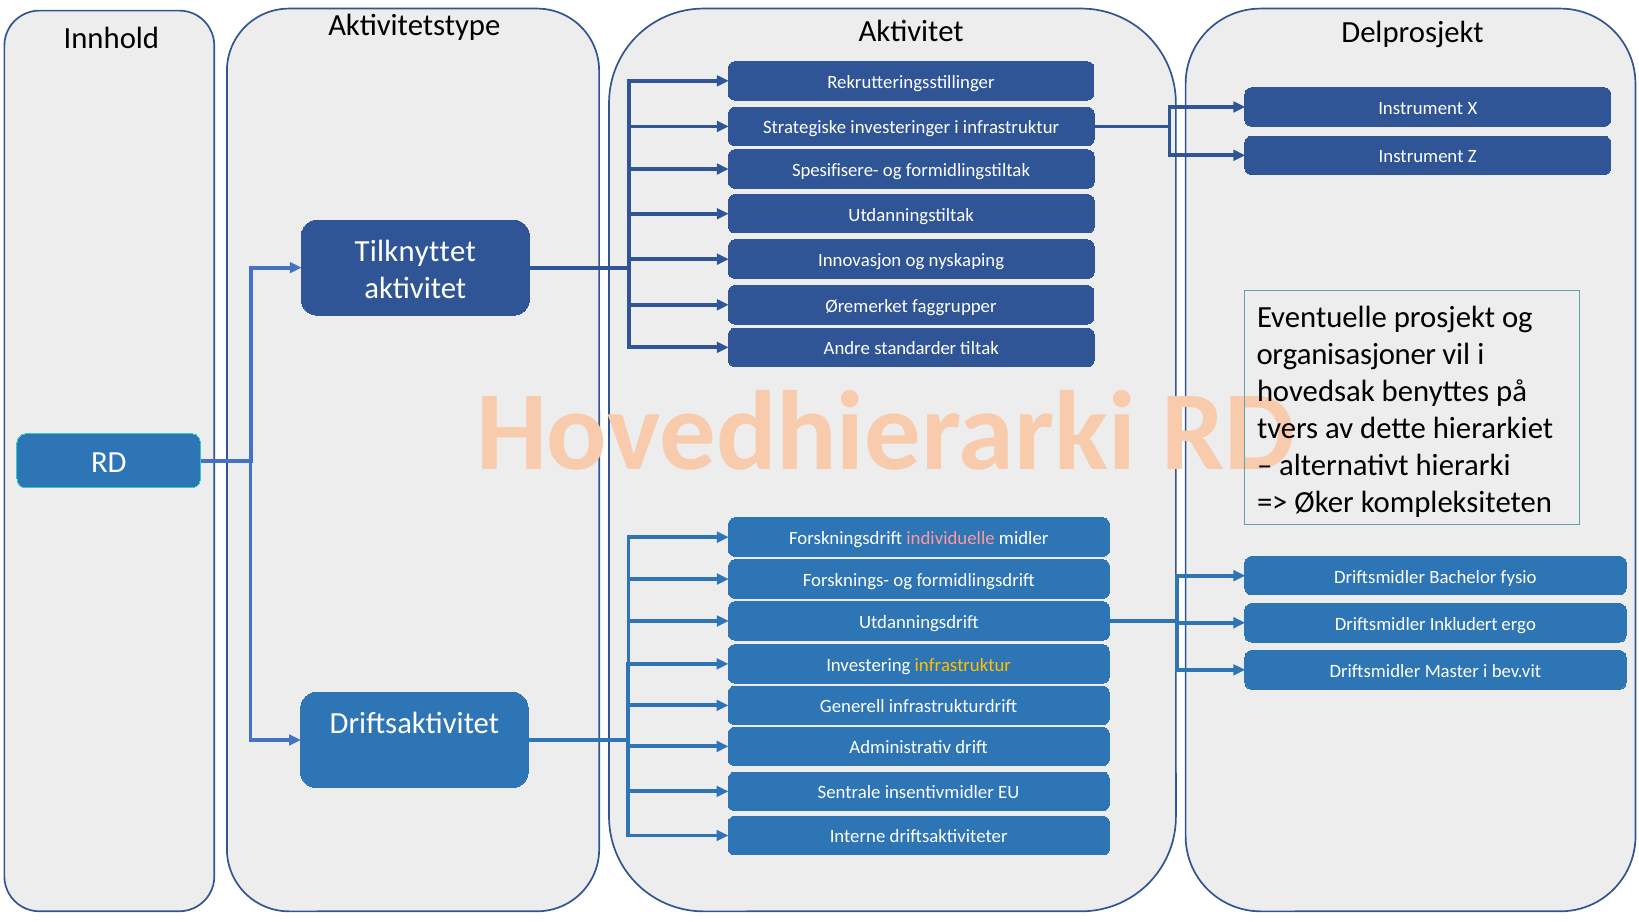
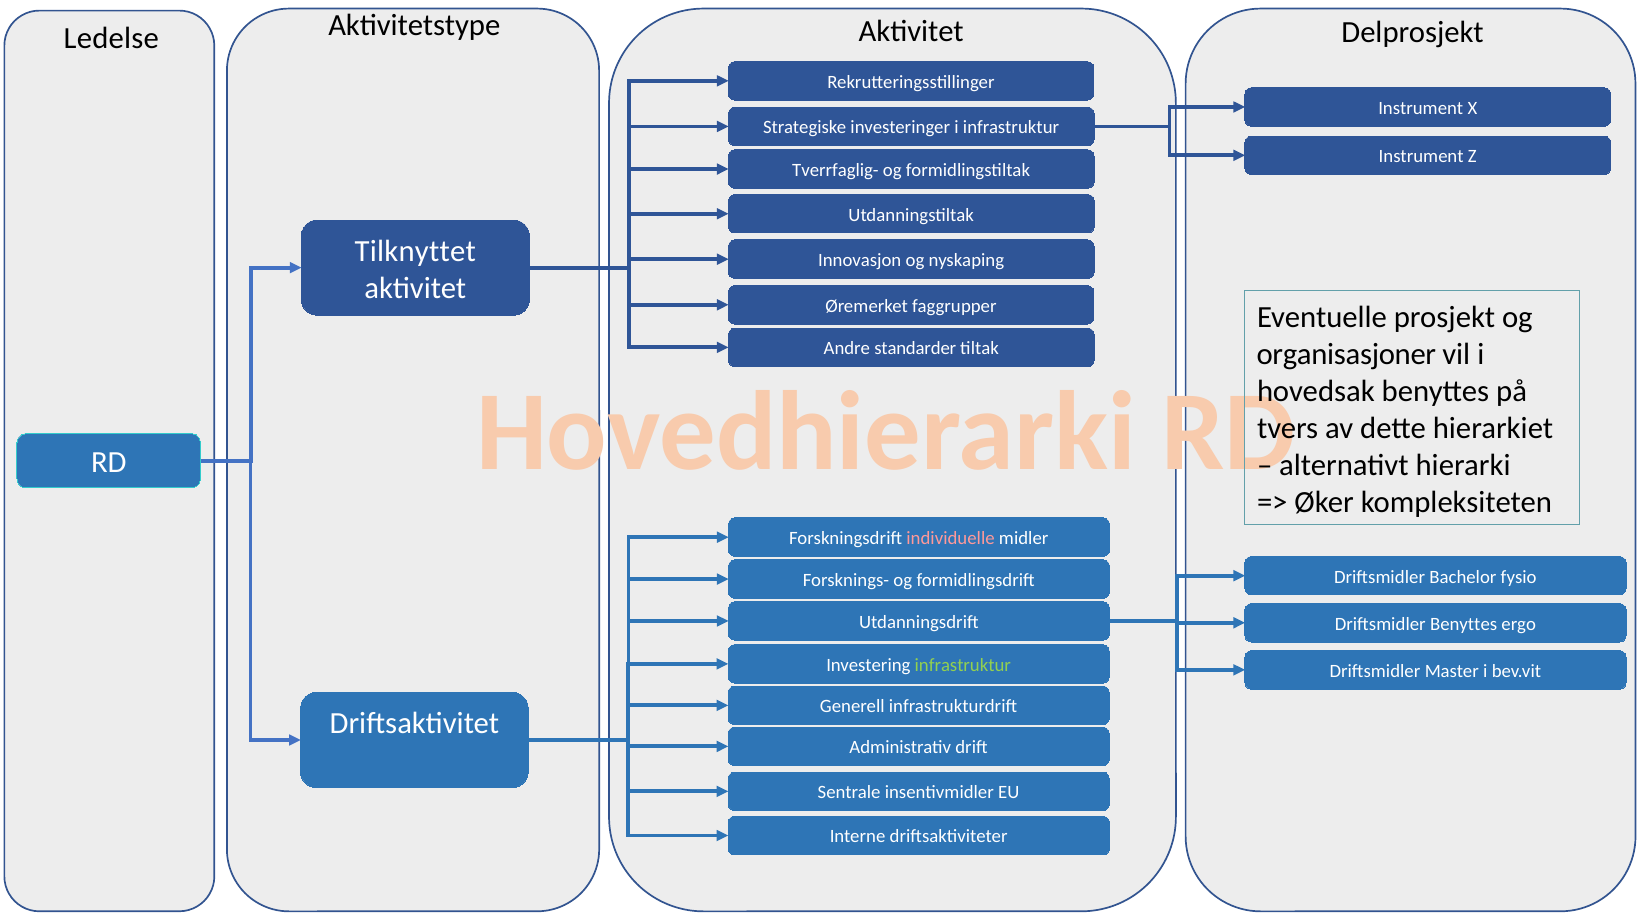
Innhold: Innhold -> Ledelse
Spesifisere-: Spesifisere- -> Tverrfaglig-
Driftsmidler Inkludert: Inkludert -> Benyttes
infrastruktur at (963, 665) colour: yellow -> light green
